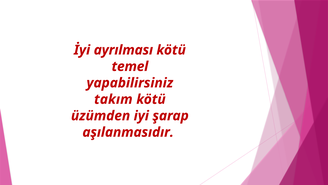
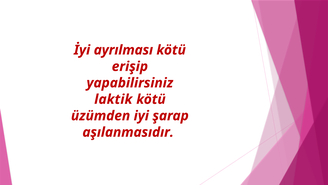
temel: temel -> erişip
takım: takım -> laktik
